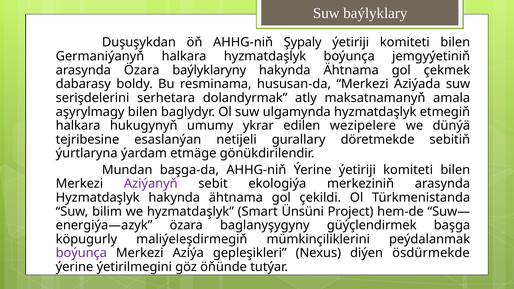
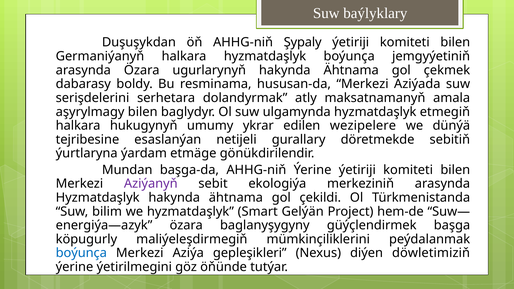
baýlyklaryny: baýlyklaryny -> ugurlarynyň
Ünsüni: Ünsüni -> Gelýän
boýunça at (81, 253) colour: purple -> blue
ösdürmekde: ösdürmekde -> döwletimiziň
